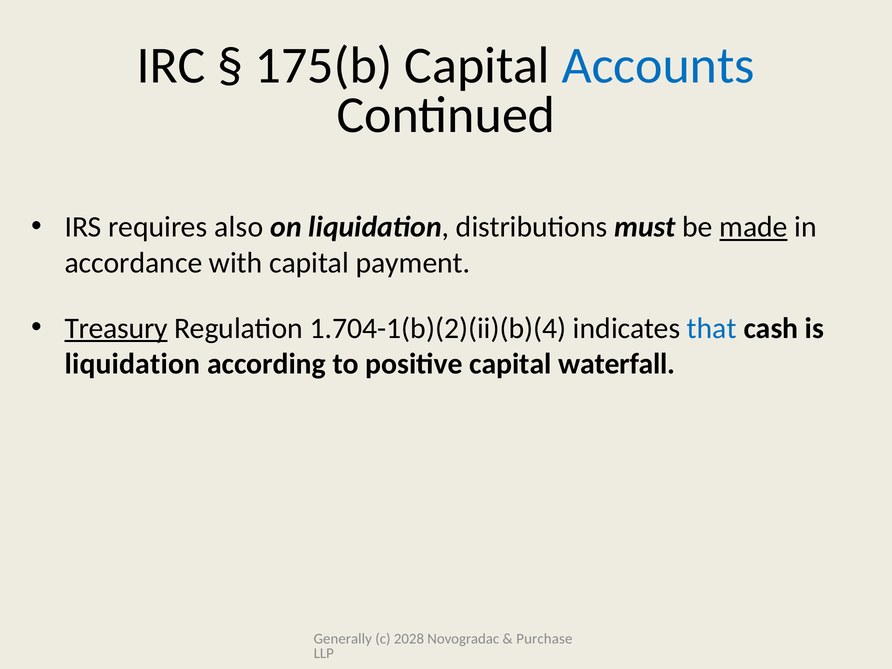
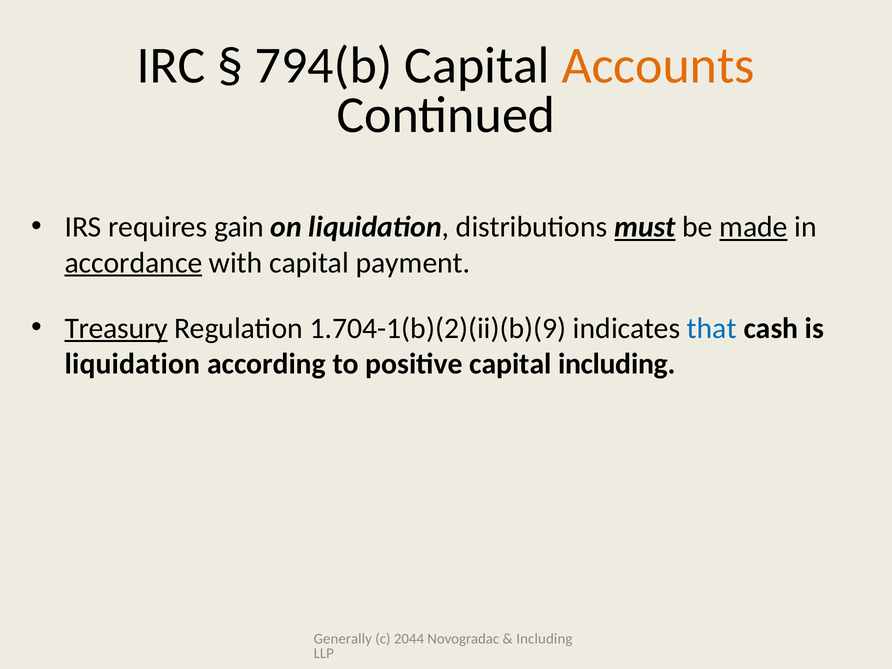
175(b: 175(b -> 794(b
Accounts colour: blue -> orange
also: also -> gain
must underline: none -> present
accordance underline: none -> present
1.704-1(b)(2)(ii)(b)(4: 1.704-1(b)(2)(ii)(b)(4 -> 1.704-1(b)(2)(ii)(b)(9
capital waterfall: waterfall -> including
2028: 2028 -> 2044
Purchase at (544, 639): Purchase -> Including
